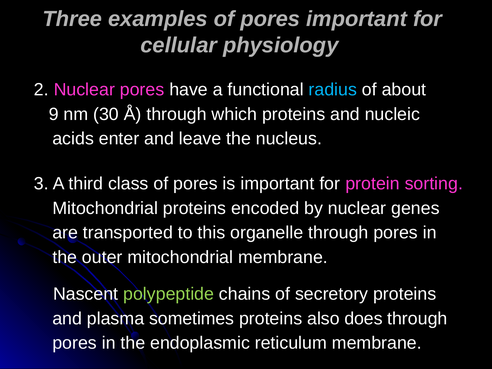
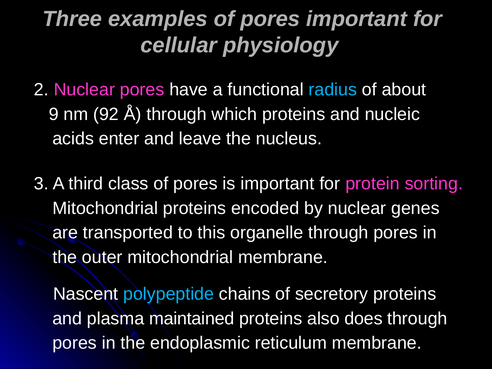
30: 30 -> 92
polypeptide colour: light green -> light blue
sometimes: sometimes -> maintained
